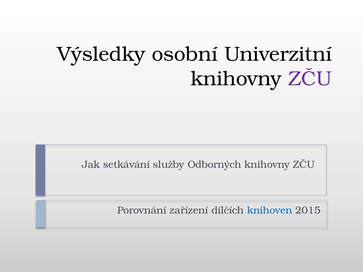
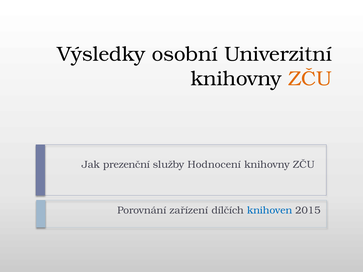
ZČU at (310, 79) colour: purple -> orange
setkávání: setkávání -> prezenční
Odborných: Odborných -> Hodnocení
